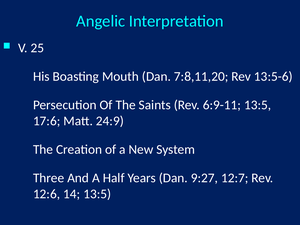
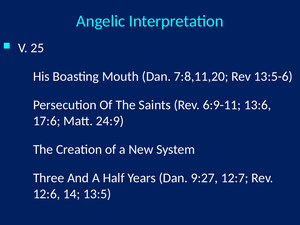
6:9-11 13:5: 13:5 -> 13:6
